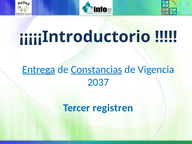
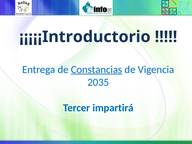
Entrega underline: present -> none
2037: 2037 -> 2035
registren: registren -> impartirá
